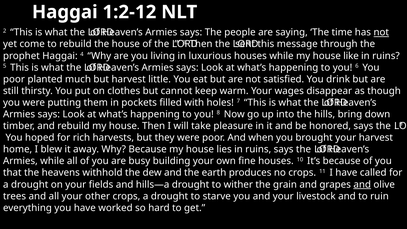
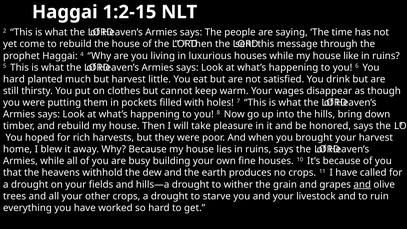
1:2-12: 1:2-12 -> 1:2-15
not at (381, 32) underline: present -> none
poor at (14, 79): poor -> hard
